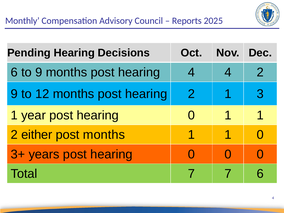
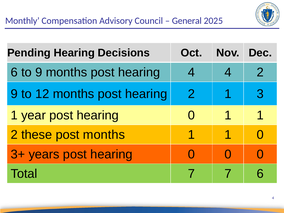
Reports: Reports -> General
either: either -> these
